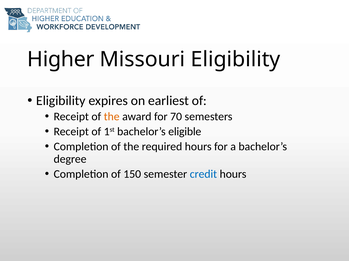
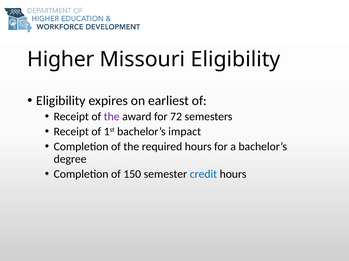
the at (112, 117) colour: orange -> purple
70: 70 -> 72
eligible: eligible -> impact
